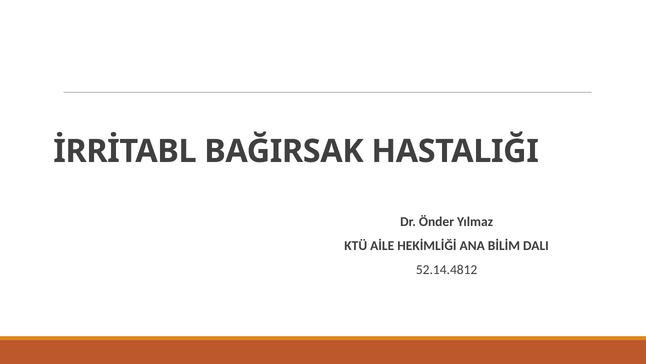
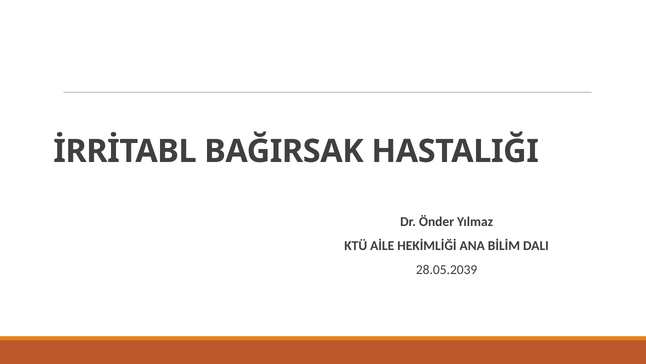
52.14.4812: 52.14.4812 -> 28.05.2039
